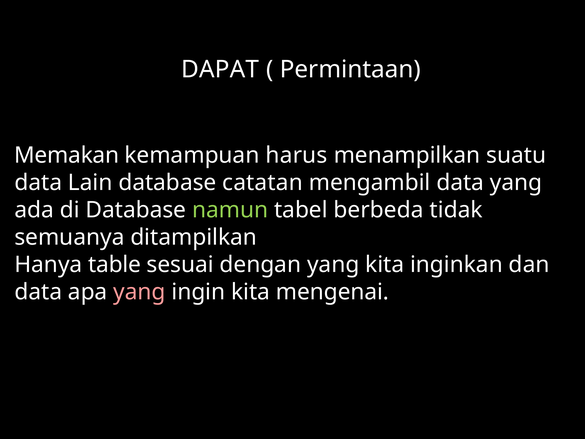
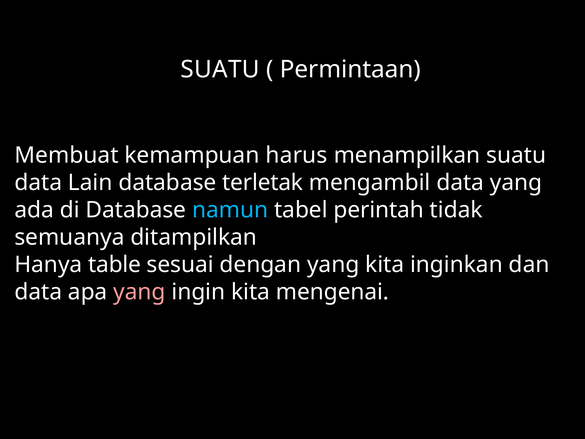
DAPAT at (220, 69): DAPAT -> SUATU
Memakan: Memakan -> Membuat
catatan: catatan -> terletak
namun colour: light green -> light blue
berbeda: berbeda -> perintah
